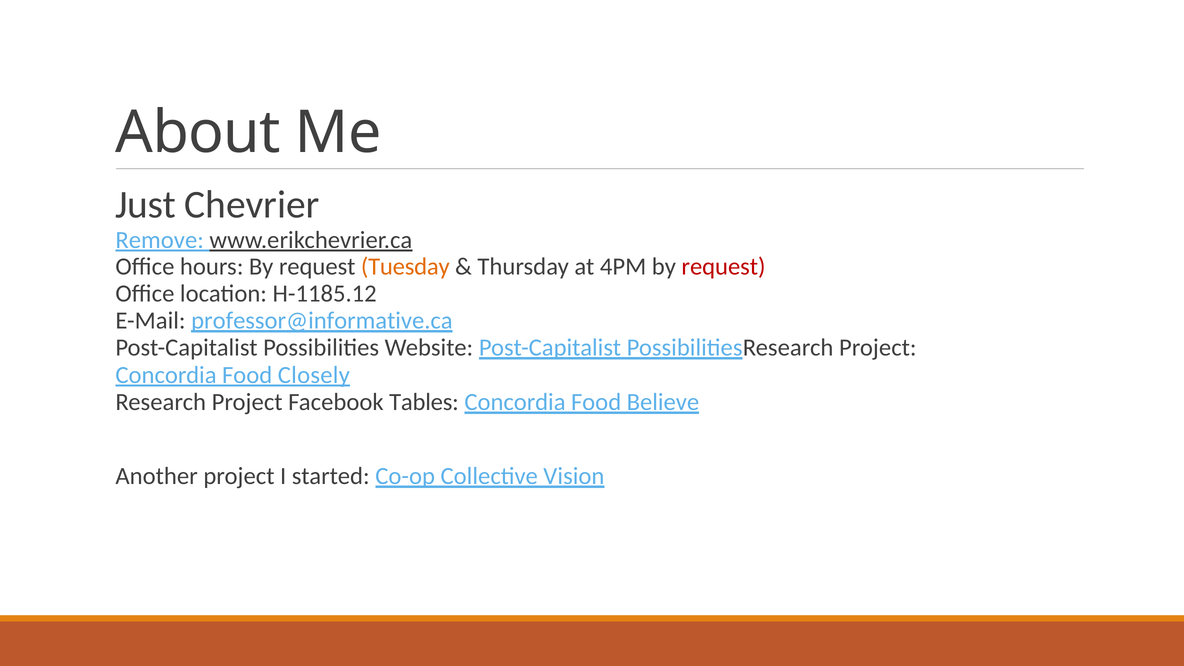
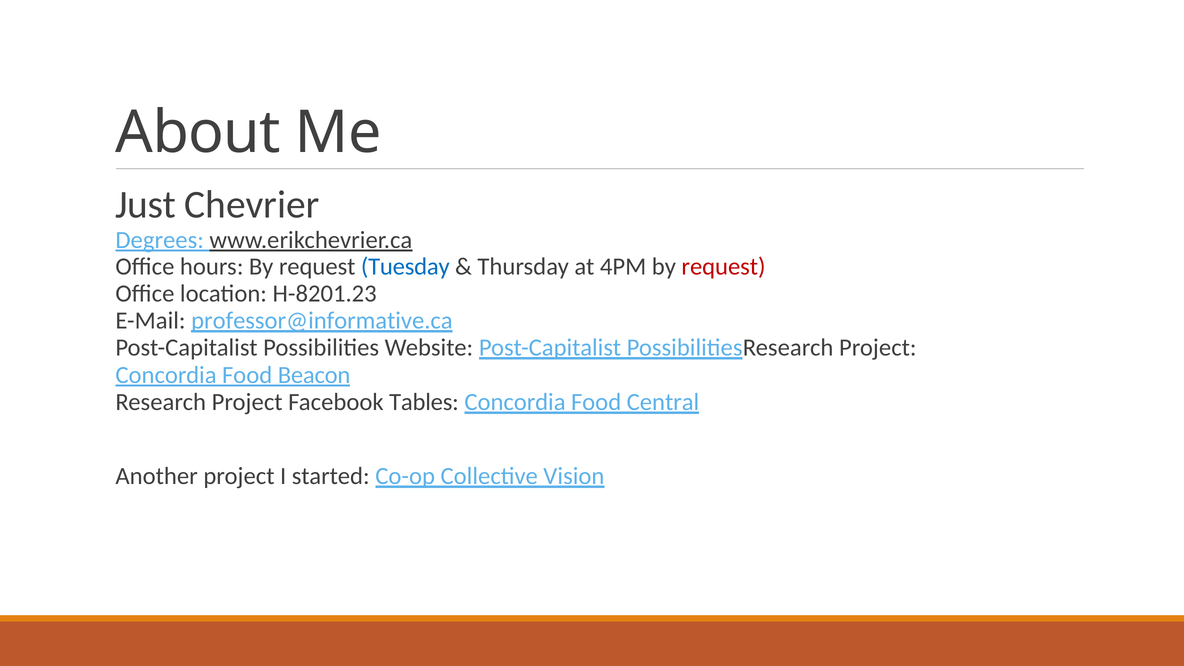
Remove: Remove -> Degrees
Tuesday colour: orange -> blue
H-1185.12: H-1185.12 -> H-8201.23
Closely: Closely -> Beacon
Believe: Believe -> Central
